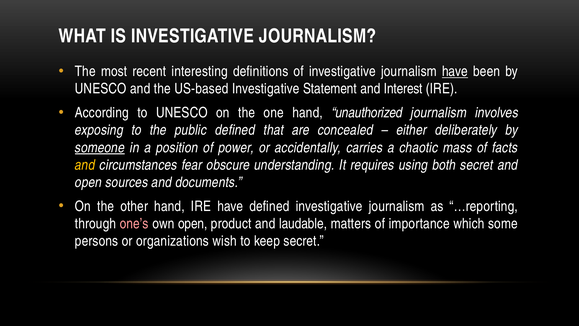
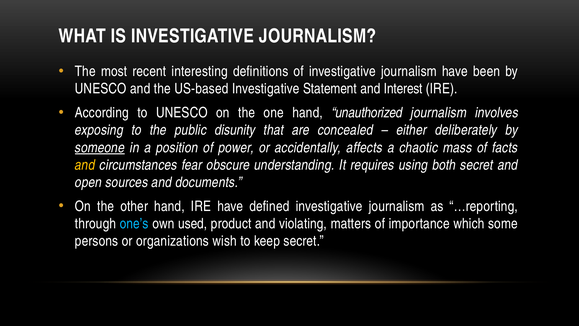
have at (455, 71) underline: present -> none
public defined: defined -> disunity
carries: carries -> affects
one’s colour: pink -> light blue
own open: open -> used
laudable: laudable -> violating
